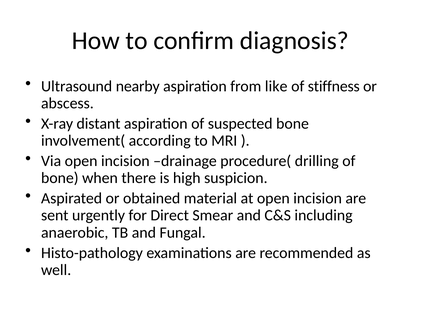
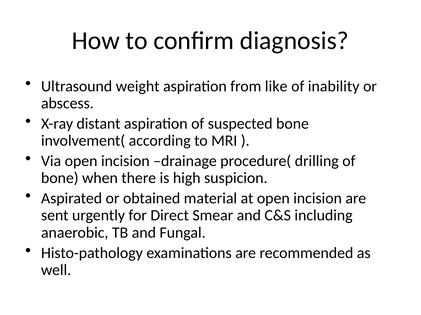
nearby: nearby -> weight
stiffness: stiffness -> inability
